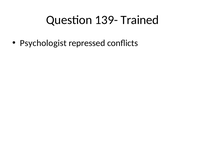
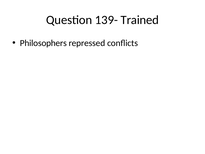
Psychologist: Psychologist -> Philosophers
